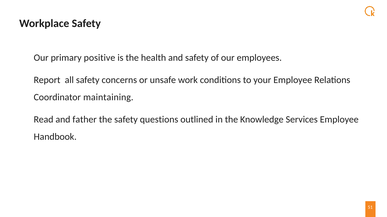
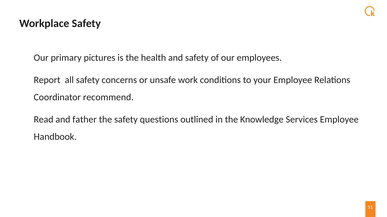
positive: positive -> pictures
maintaining: maintaining -> recommend
